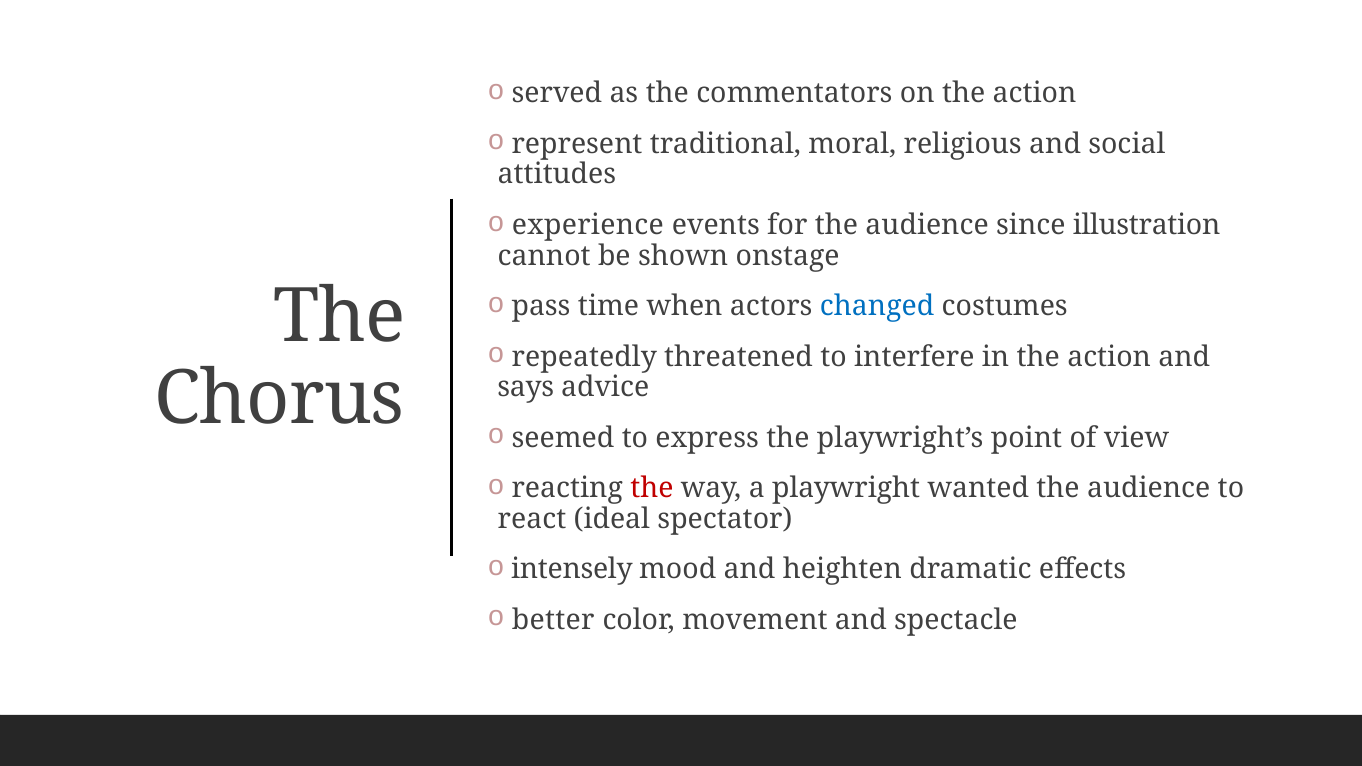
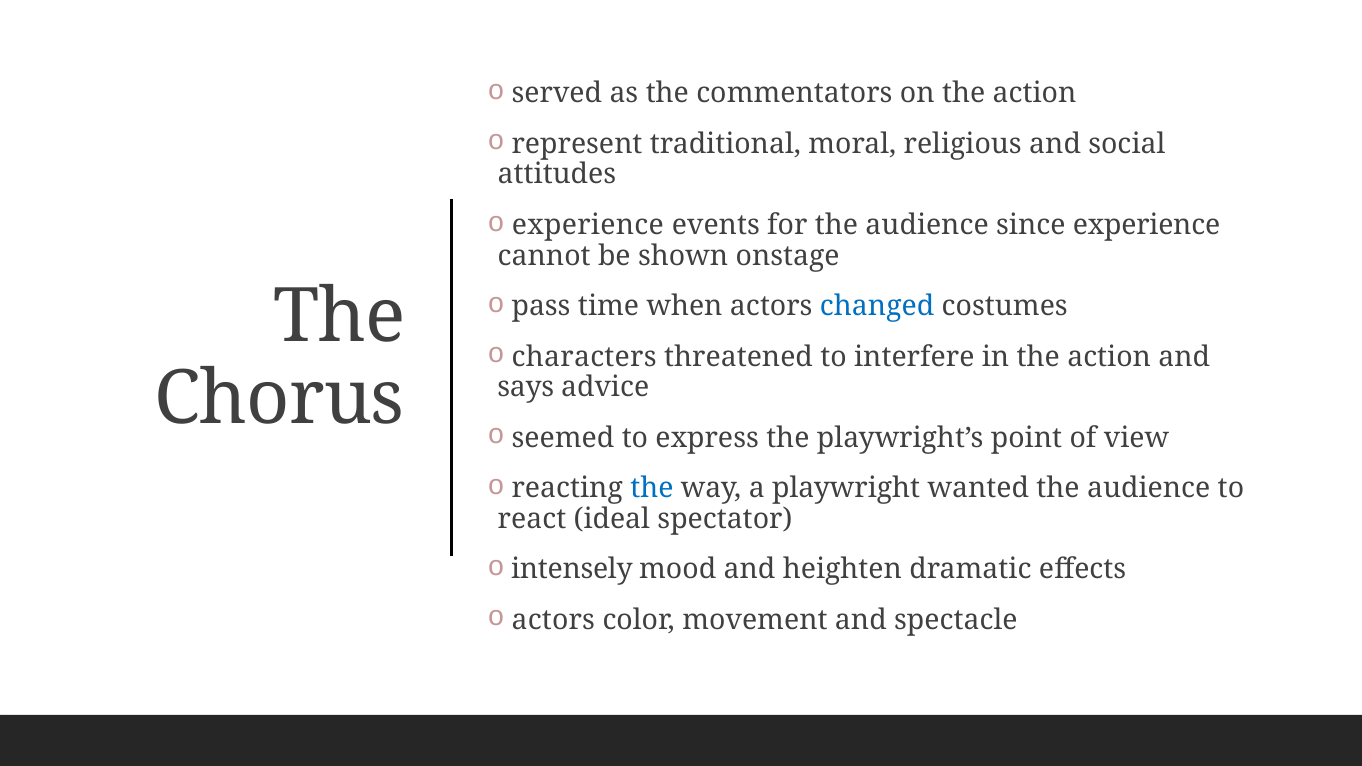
since illustration: illustration -> experience
repeatedly: repeatedly -> characters
the at (652, 488) colour: red -> blue
better at (553, 620): better -> actors
